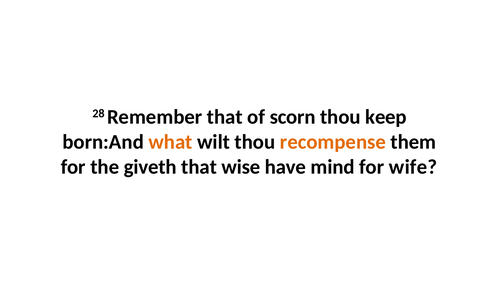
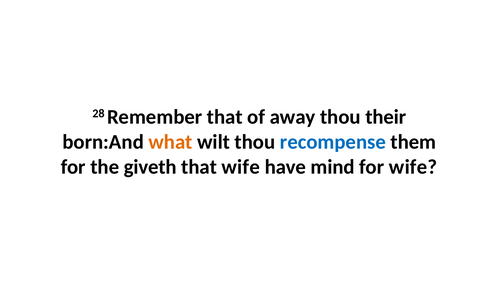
scorn: scorn -> away
keep: keep -> their
recompense colour: orange -> blue
that wise: wise -> wife
